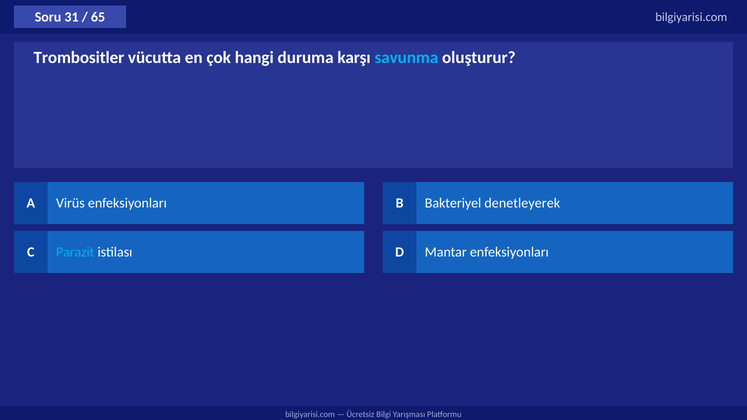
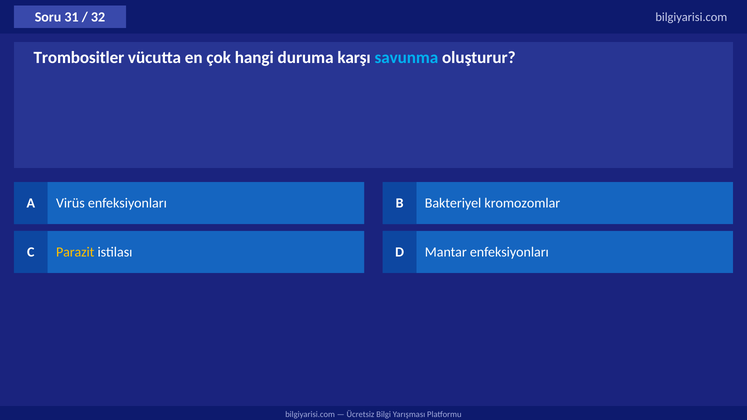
65: 65 -> 32
denetleyerek: denetleyerek -> kromozomlar
Parazit colour: light blue -> yellow
